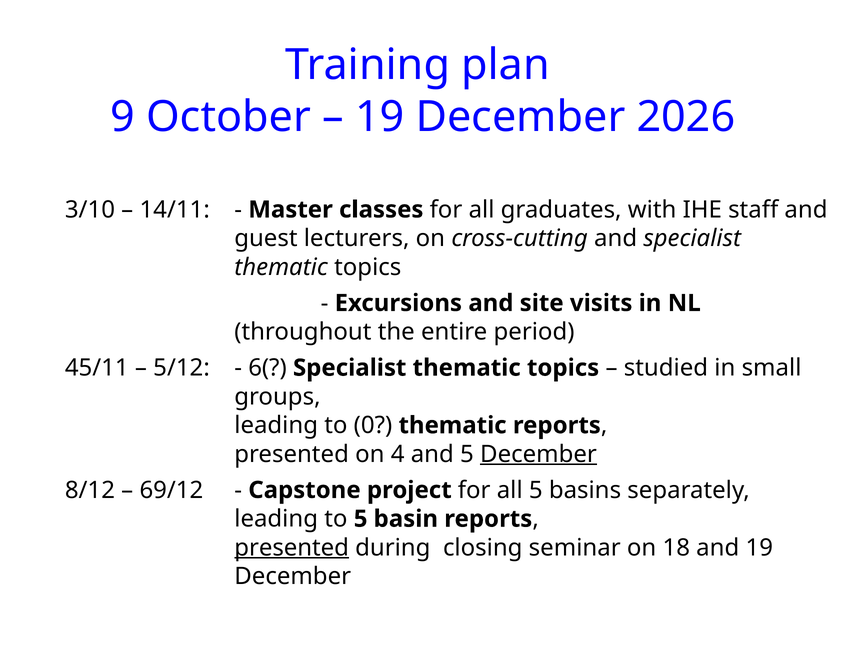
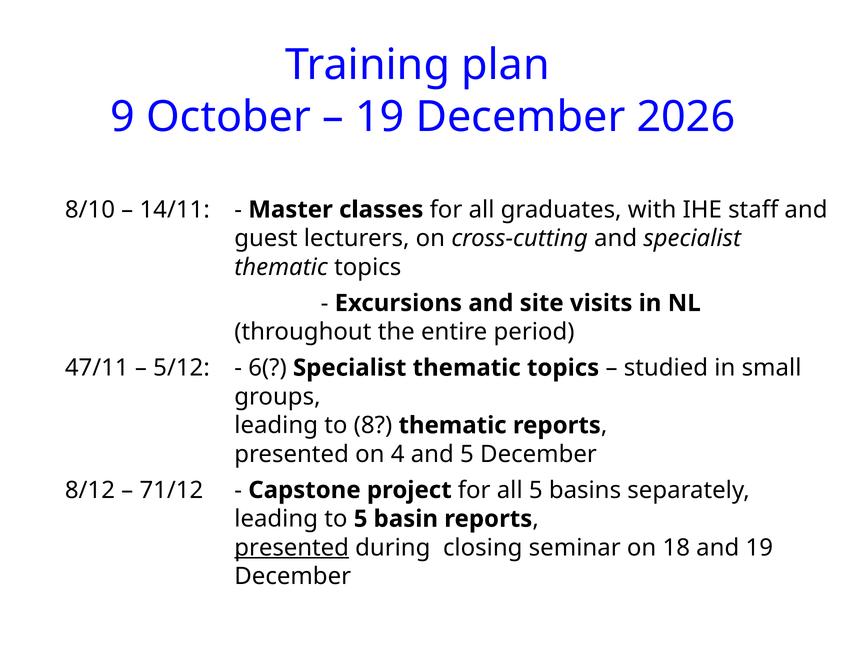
3/10: 3/10 -> 8/10
45/11: 45/11 -> 47/11
0: 0 -> 8
December at (538, 454) underline: present -> none
69/12: 69/12 -> 71/12
